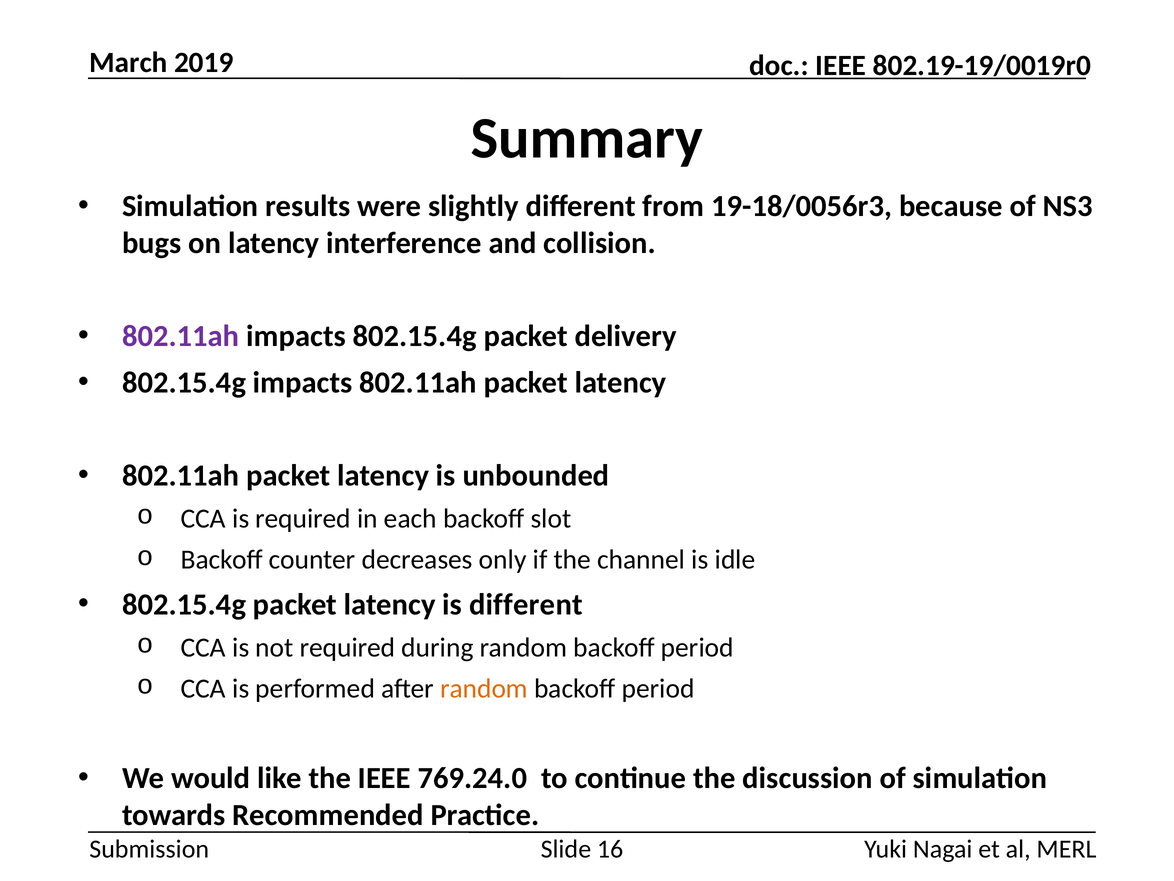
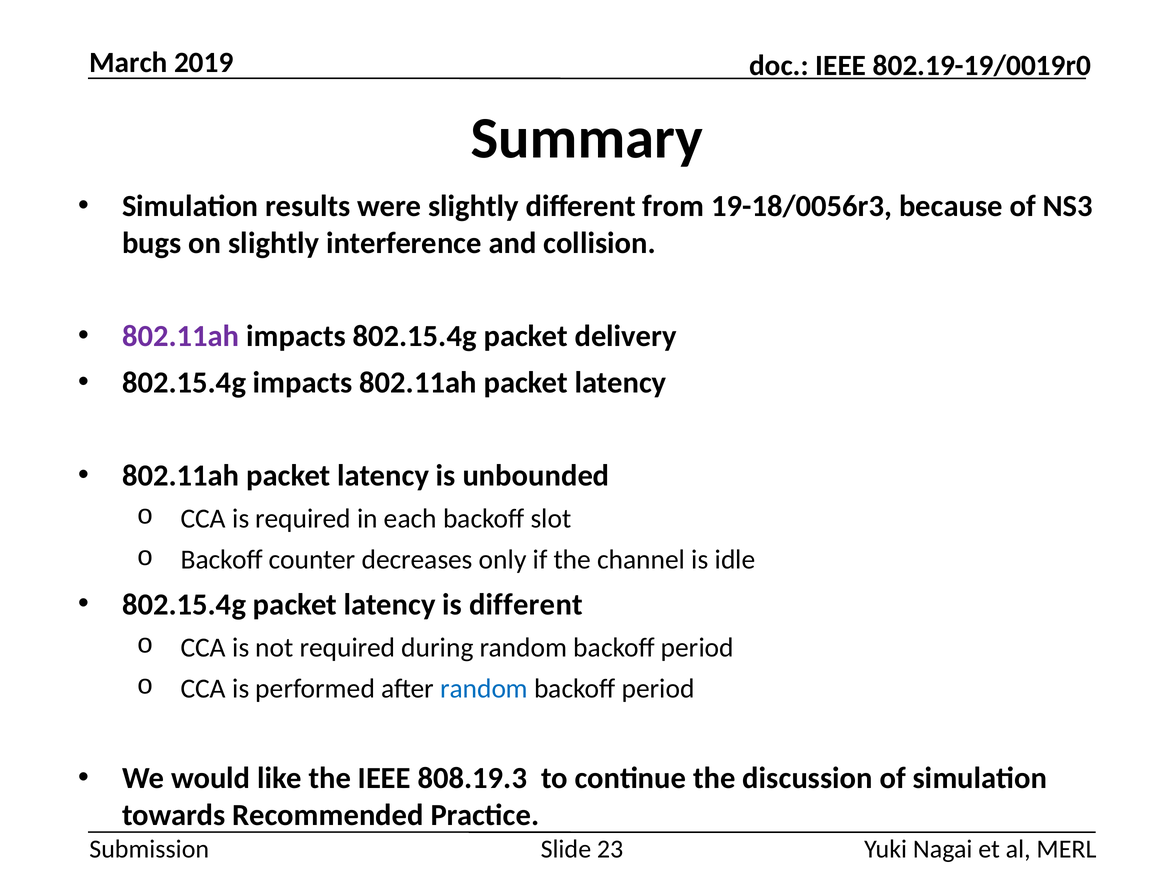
on latency: latency -> slightly
random at (484, 688) colour: orange -> blue
769.24.0: 769.24.0 -> 808.19.3
16: 16 -> 23
